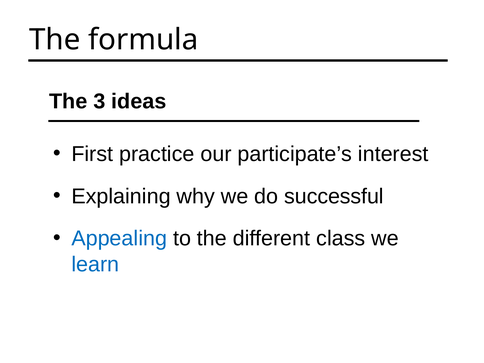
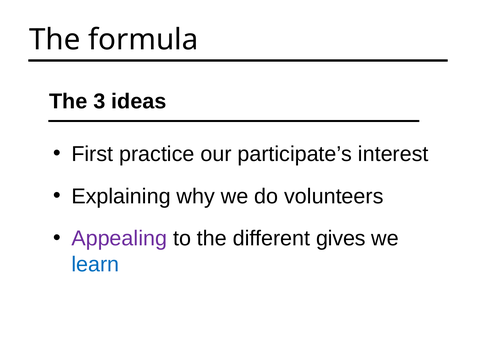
successful: successful -> volunteers
Appealing colour: blue -> purple
class: class -> gives
